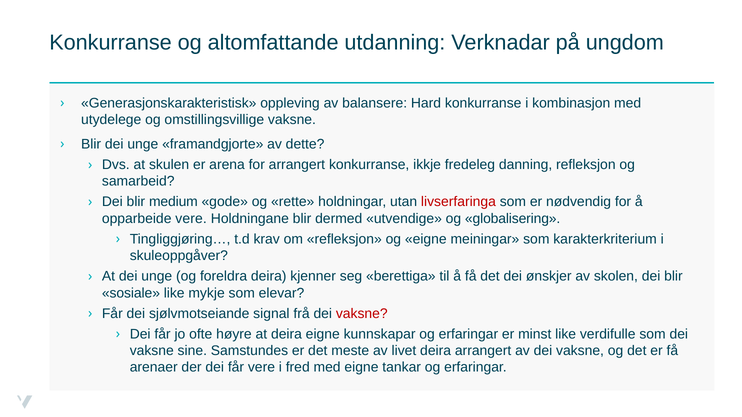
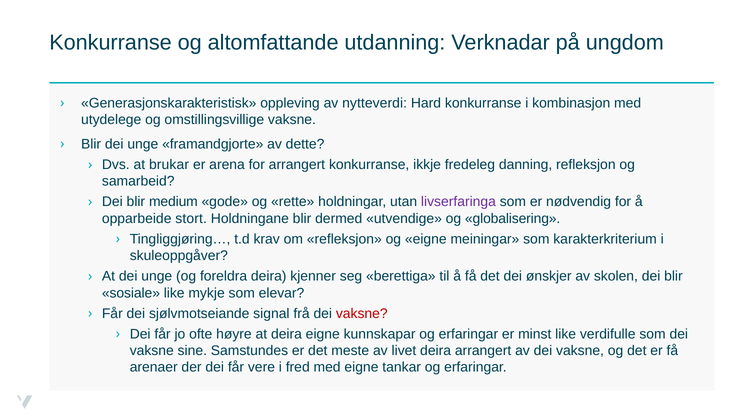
balansere: balansere -> nytteverdi
skulen: skulen -> brukar
livserfaringa colour: red -> purple
opparbeide vere: vere -> stort
